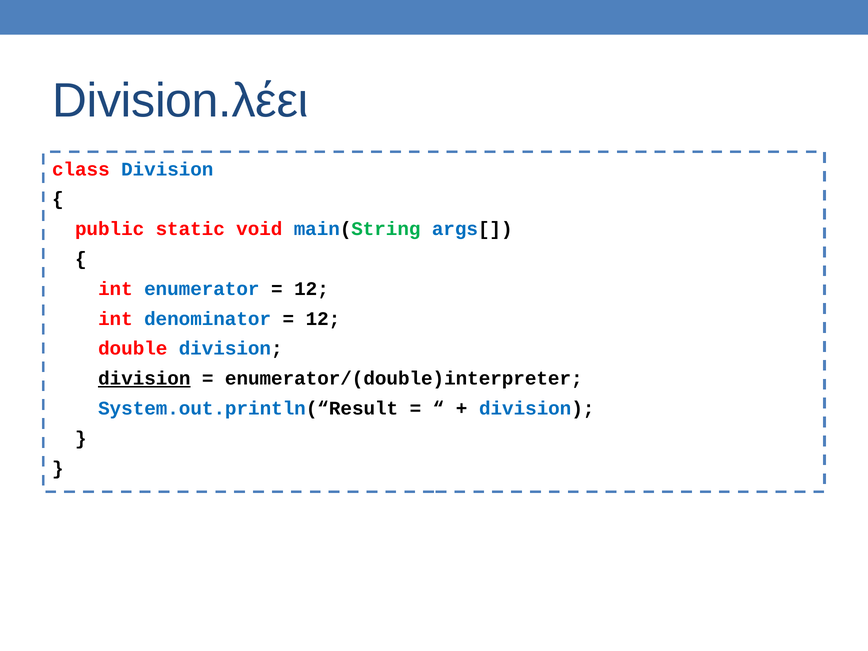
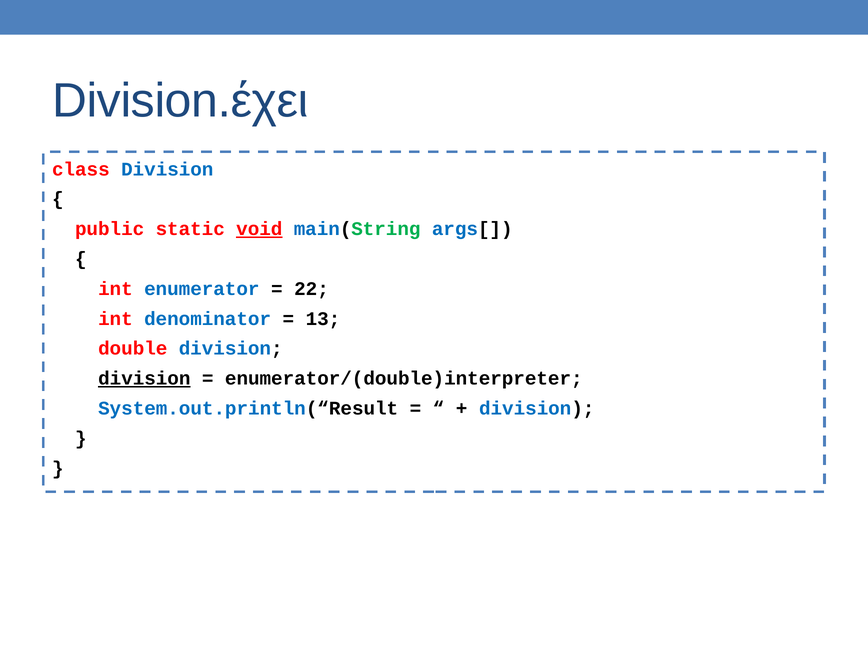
Division.λέει: Division.λέει -> Division.έχει
void underline: none -> present
12 at (312, 289): 12 -> 22
12 at (323, 319): 12 -> 13
